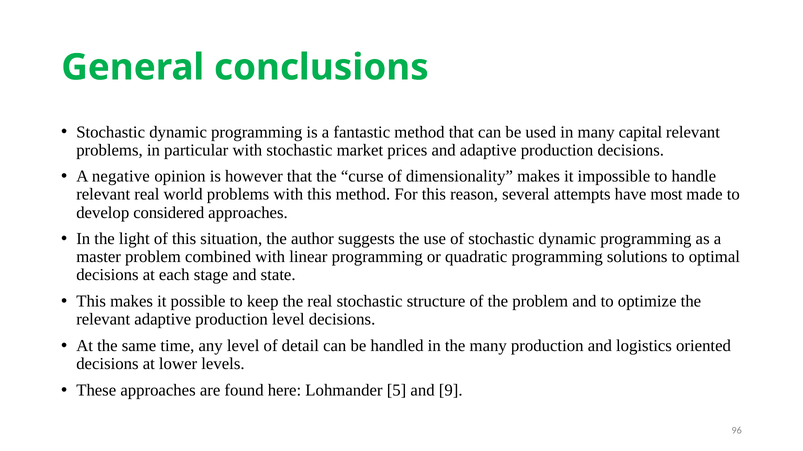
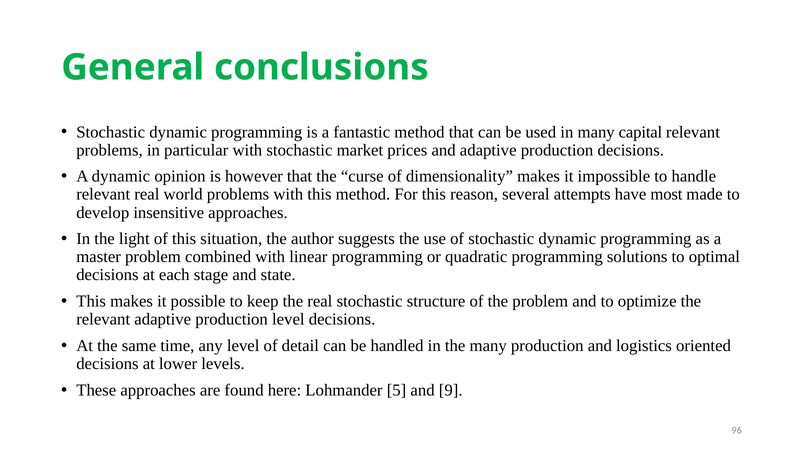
A negative: negative -> dynamic
considered: considered -> insensitive
